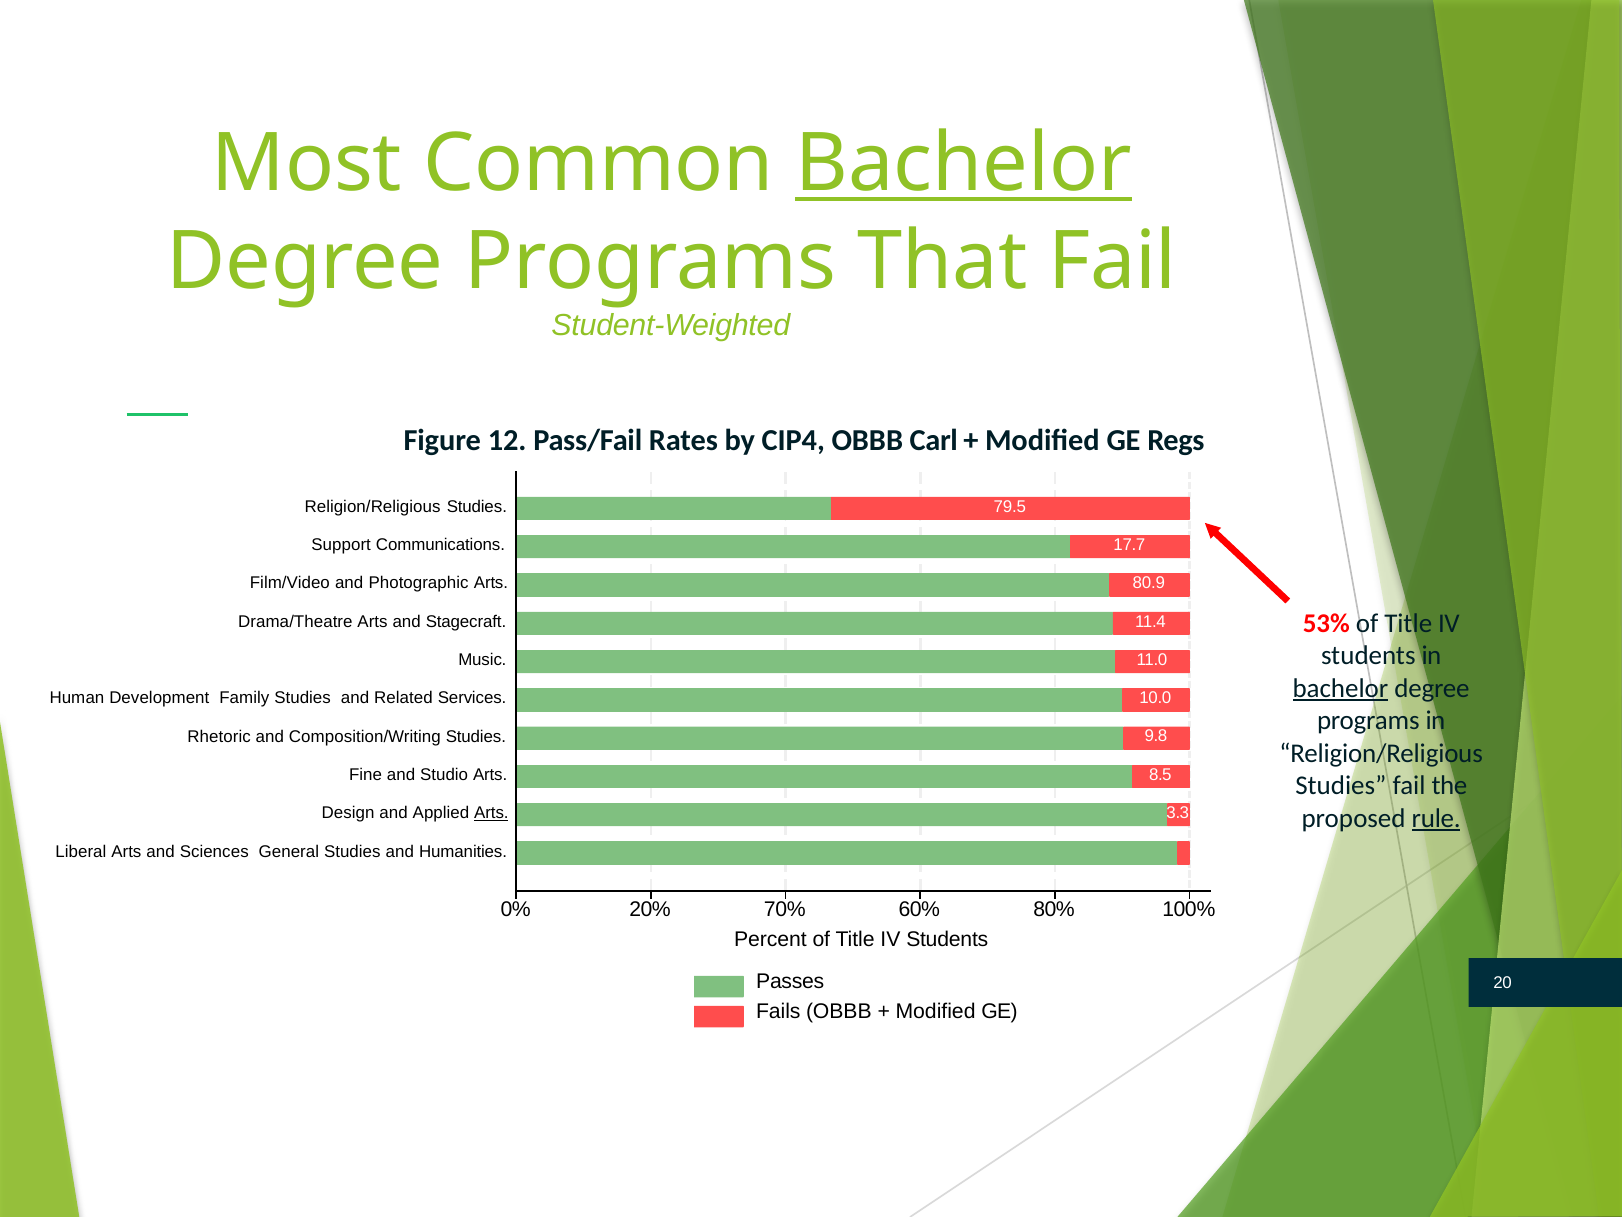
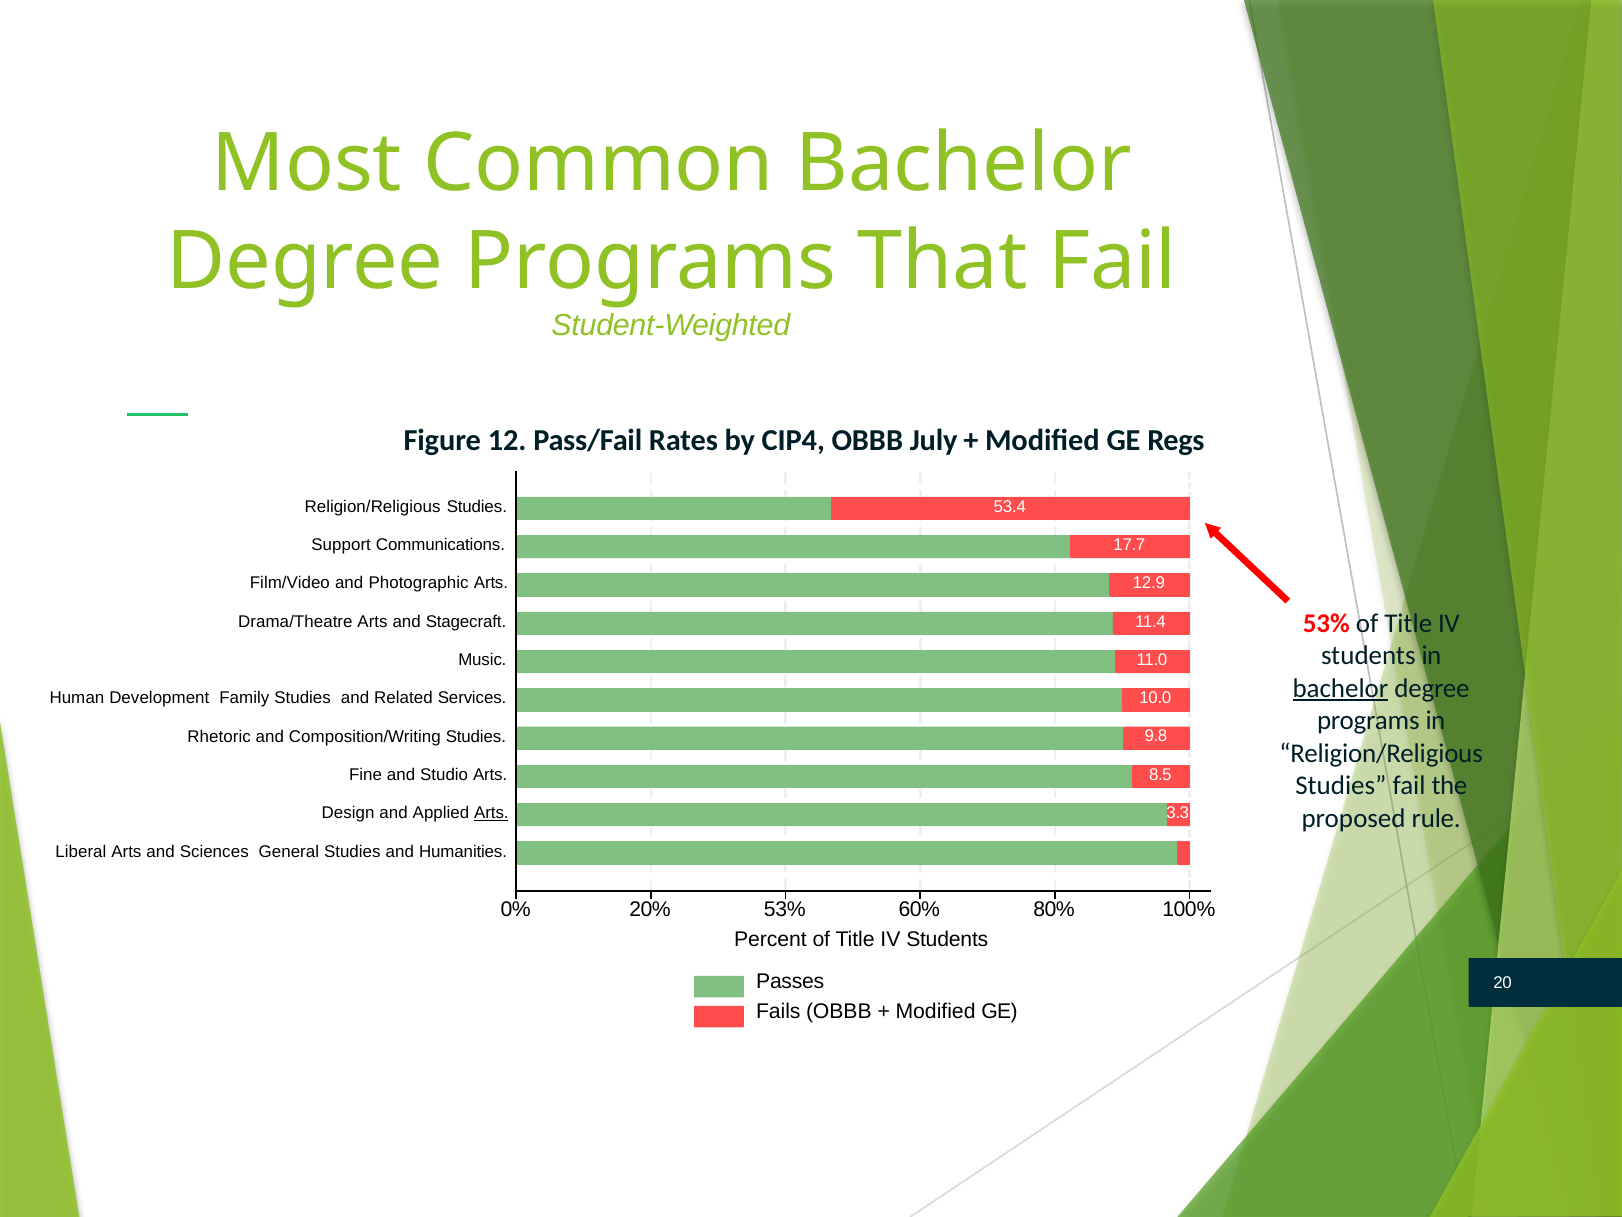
Bachelor at (964, 164) underline: present -> none
Carl: Carl -> July
79.5: 79.5 -> 53.4
80.9: 80.9 -> 12.9
rule underline: present -> none
20% 70%: 70% -> 53%
